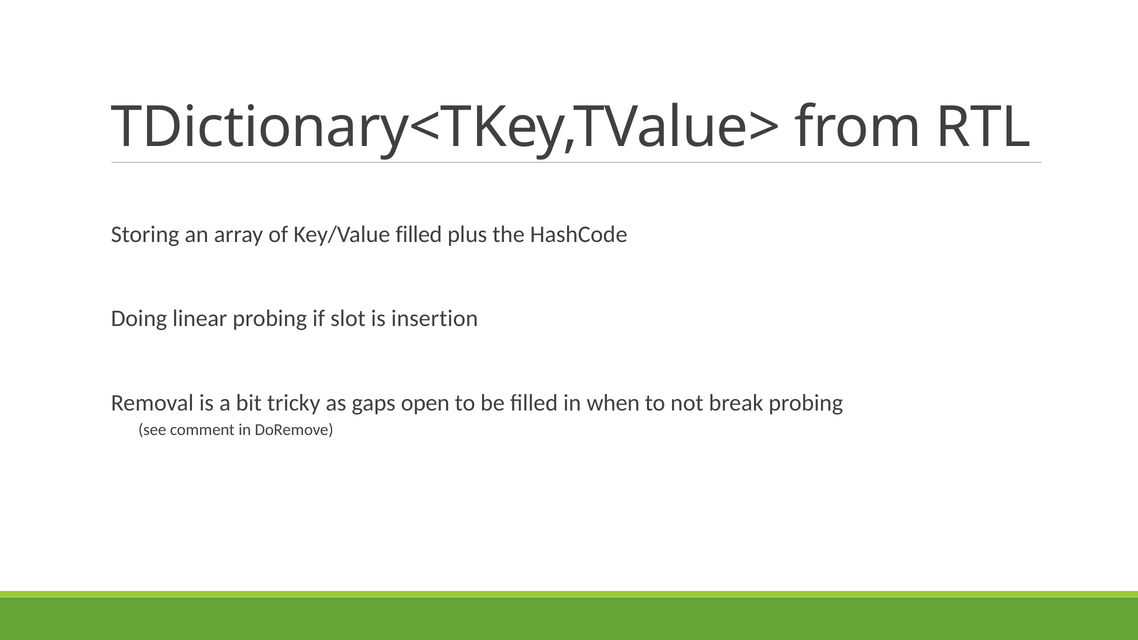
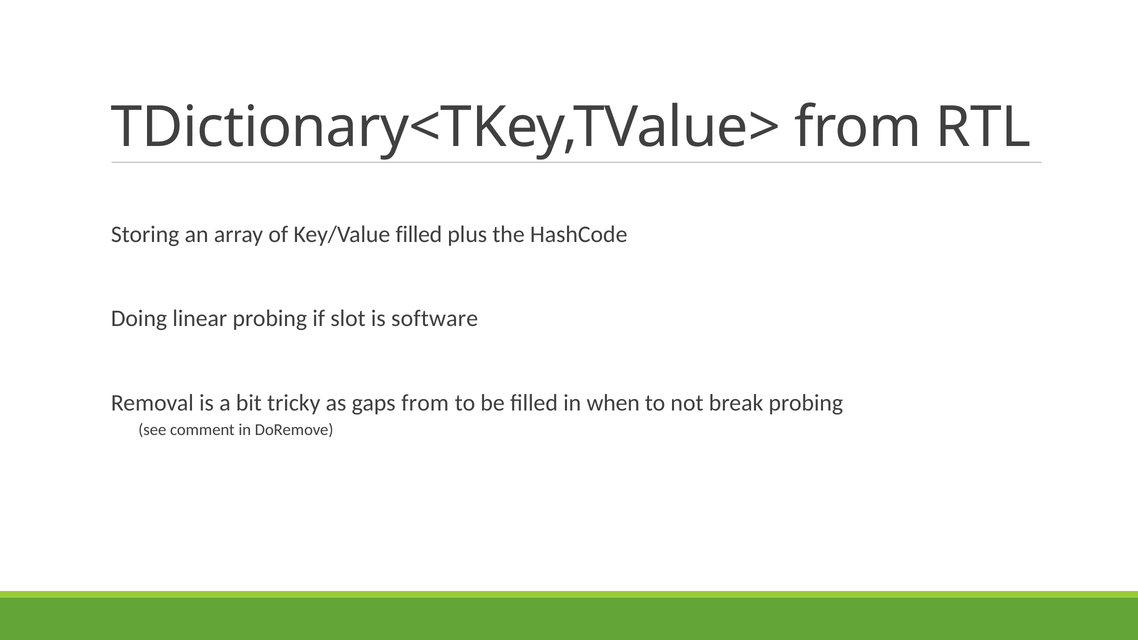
insertion: insertion -> software
gaps open: open -> from
